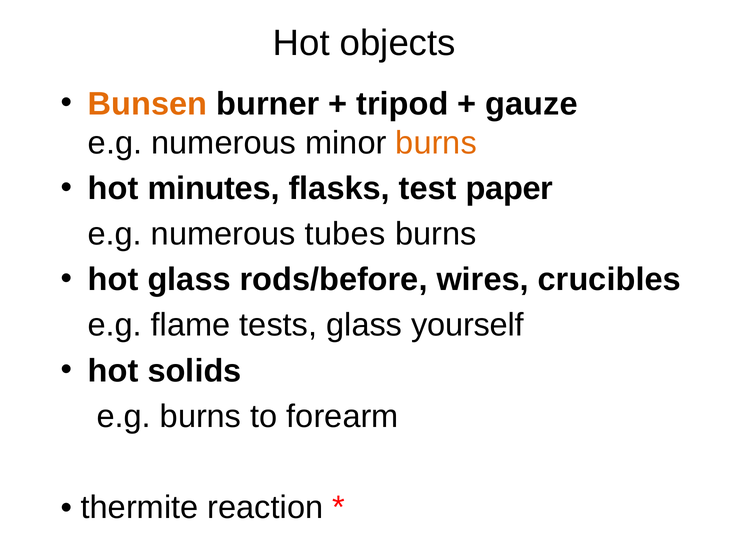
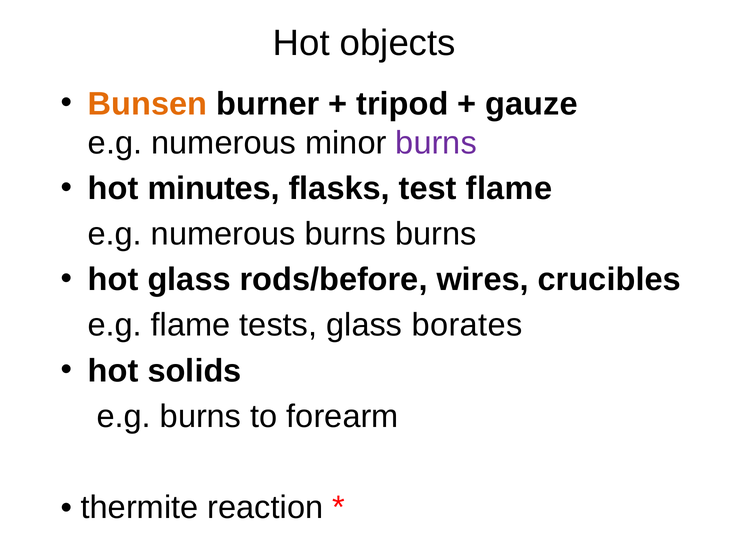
burns at (436, 143) colour: orange -> purple
test paper: paper -> flame
numerous tubes: tubes -> burns
yourself: yourself -> borates
